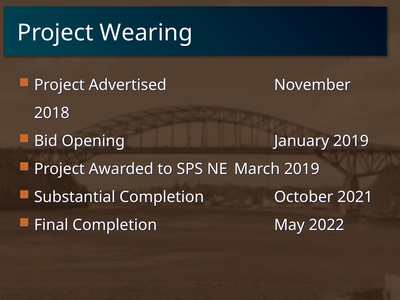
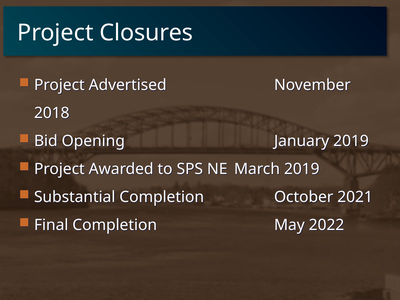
Wearing: Wearing -> Closures
